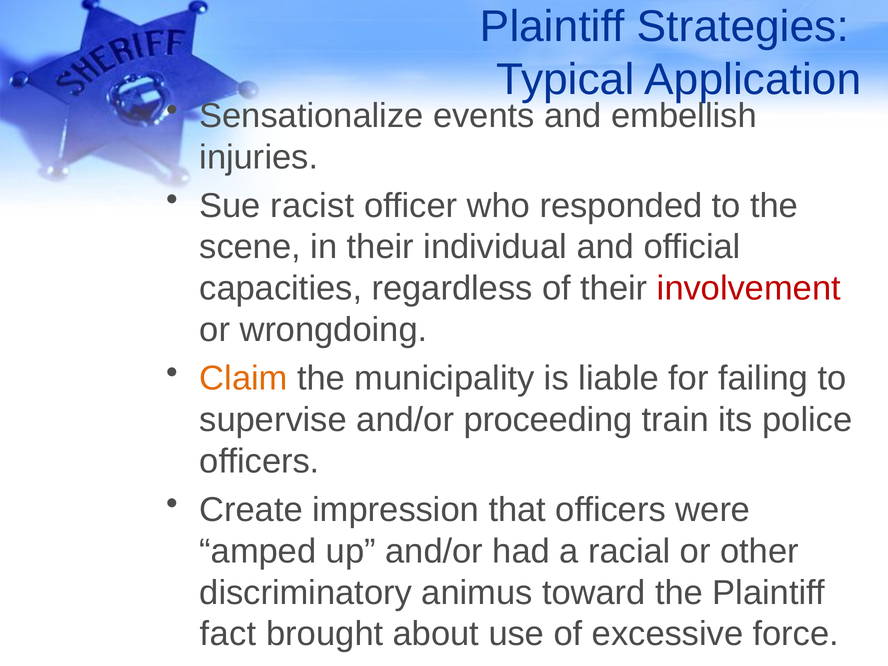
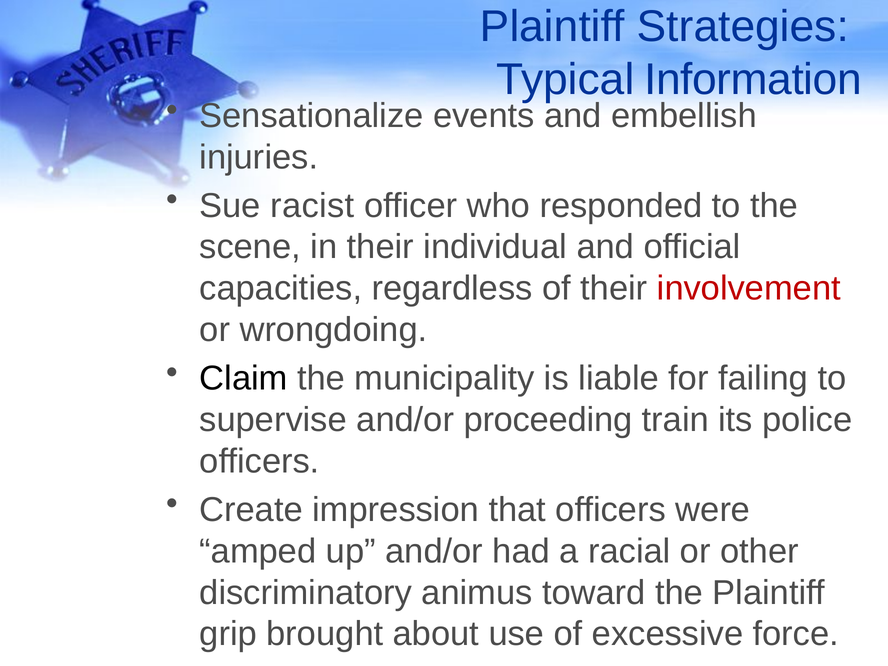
Application: Application -> Information
Claim colour: orange -> black
fact: fact -> grip
